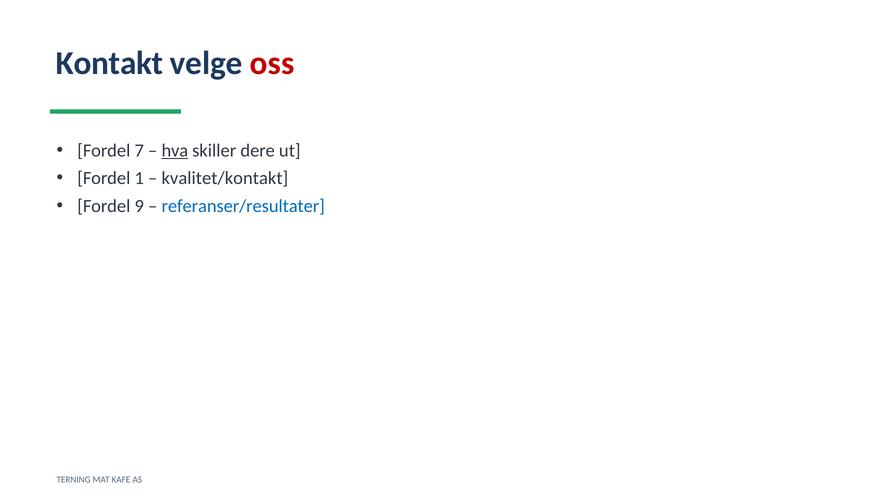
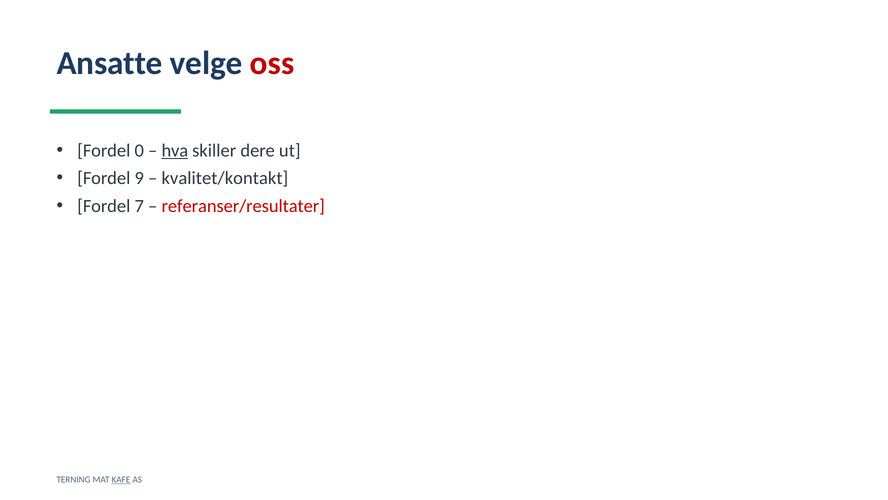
Kontakt: Kontakt -> Ansatte
7: 7 -> 0
1: 1 -> 9
9: 9 -> 7
referanser/resultater colour: blue -> red
KAFE underline: none -> present
